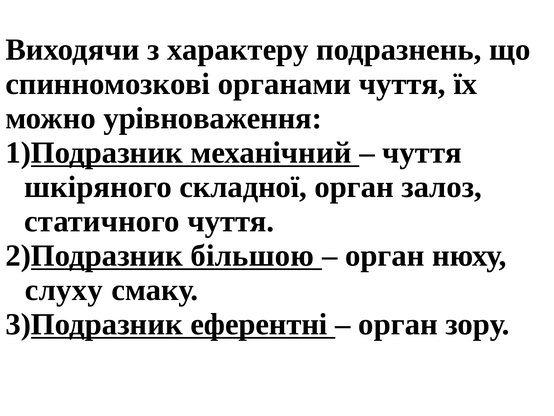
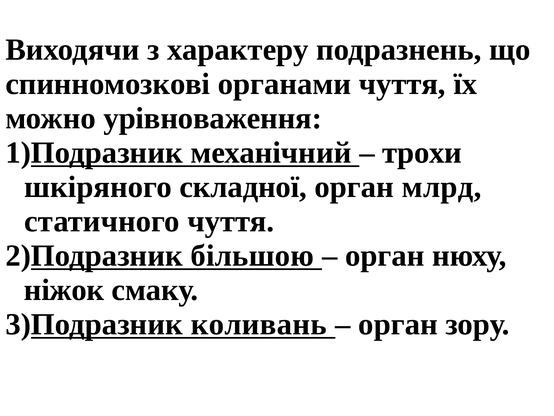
чуття at (422, 153): чуття -> трохи
залоз: залоз -> млрд
слуху: слуху -> ніжок
еферентні: еферентні -> коливань
